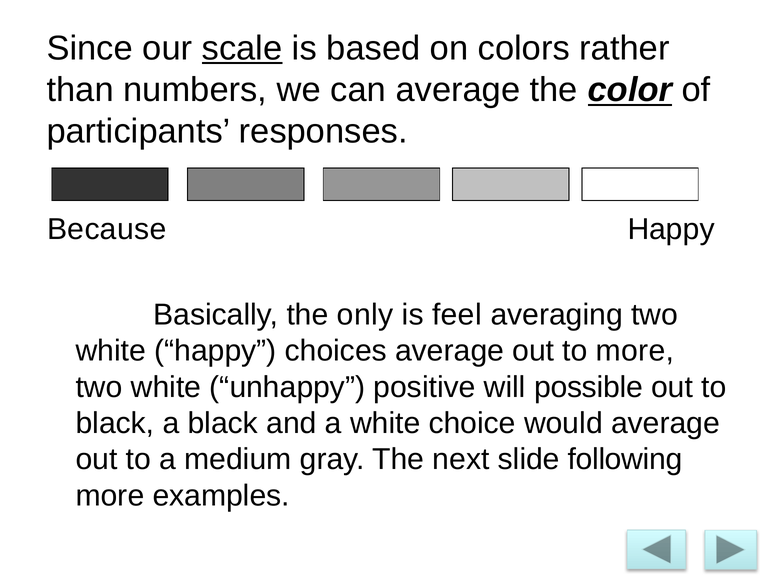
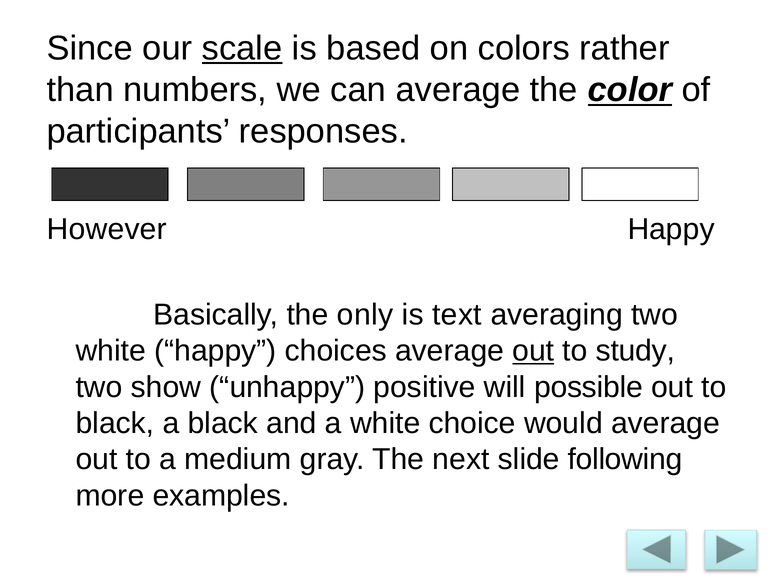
Because: Because -> However
feel: feel -> text
out at (533, 351) underline: none -> present
to more: more -> study
white at (166, 387): white -> show
